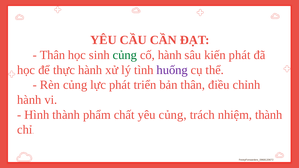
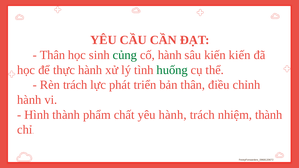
kiến phát: phát -> kiến
huống colour: purple -> green
Rèn củng: củng -> trách
yêu củng: củng -> hành
